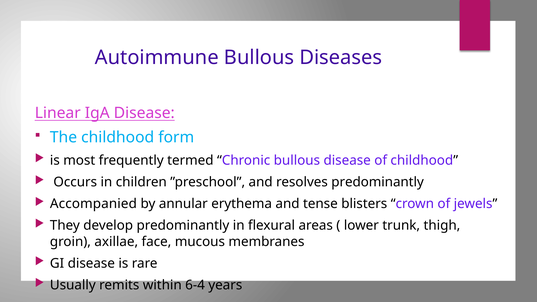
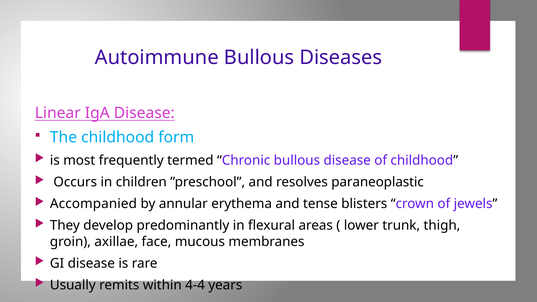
resolves predominantly: predominantly -> paraneoplastic
6-4: 6-4 -> 4-4
